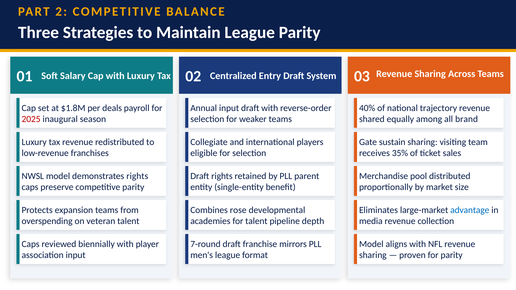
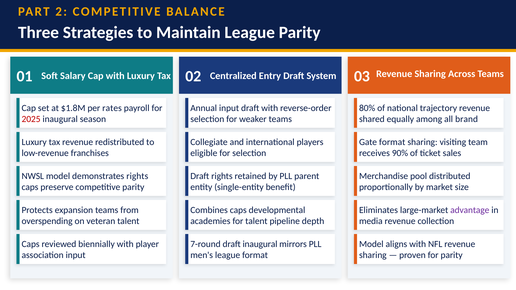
deals: deals -> rates
40%: 40% -> 80%
Gate sustain: sustain -> format
35%: 35% -> 90%
Combines rose: rose -> caps
advantage colour: blue -> purple
draft franchise: franchise -> inaugural
